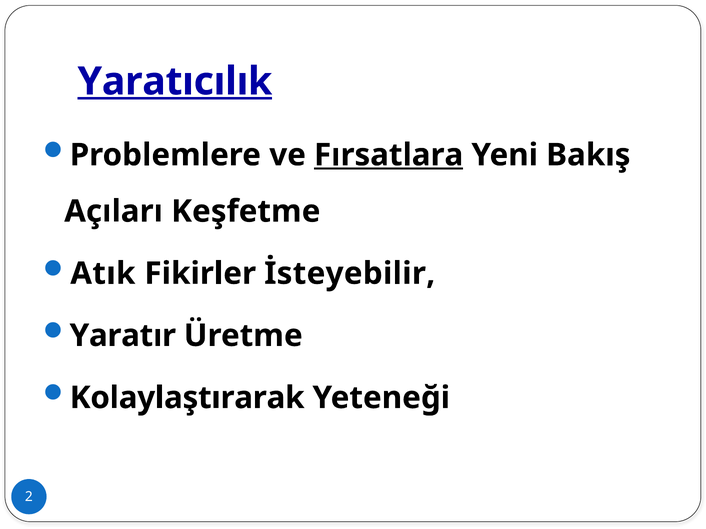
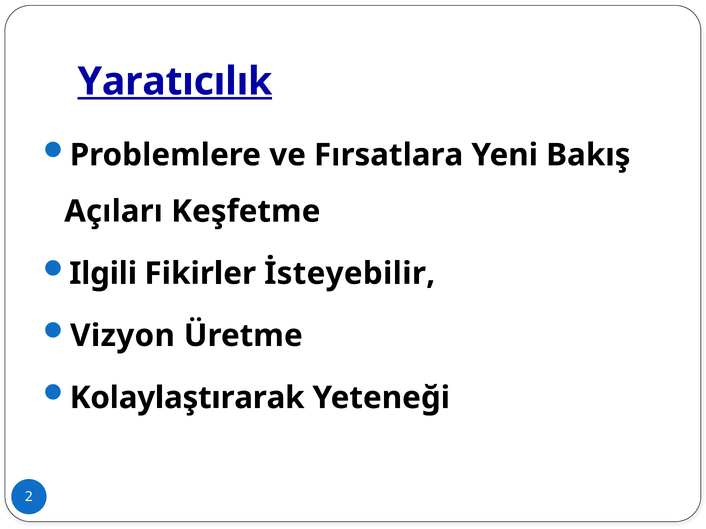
Fırsatlara underline: present -> none
Atık: Atık -> Ilgili
Yaratır: Yaratır -> Vizyon
